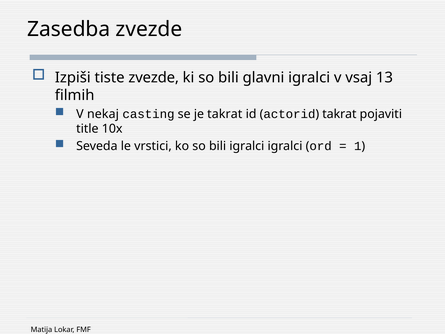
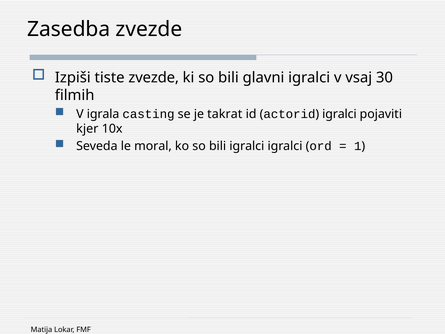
13: 13 -> 30
nekaj: nekaj -> igrala
actorid takrat: takrat -> igralci
title: title -> kjer
vrstici: vrstici -> moral
